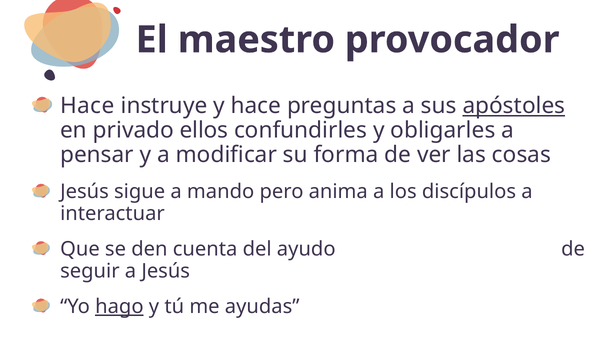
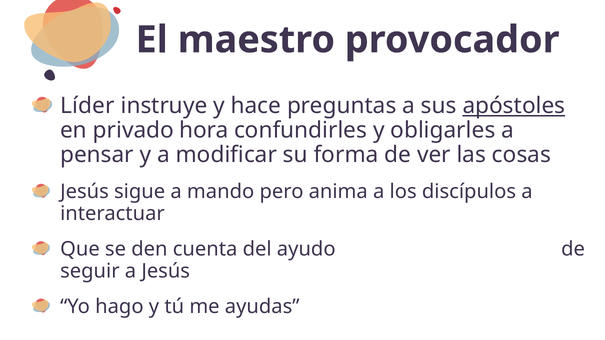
Hace at (87, 106): Hace -> Líder
ellos: ellos -> hora
hago underline: present -> none
